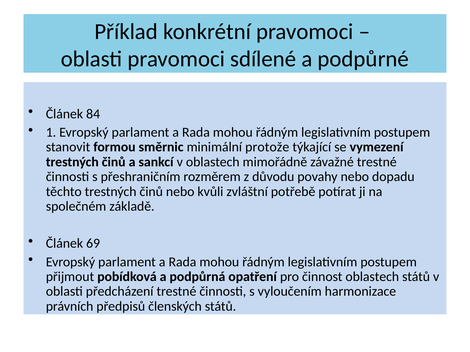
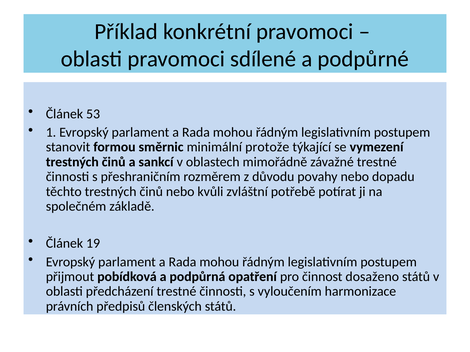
84: 84 -> 53
69: 69 -> 19
činnost oblastech: oblastech -> dosaženo
